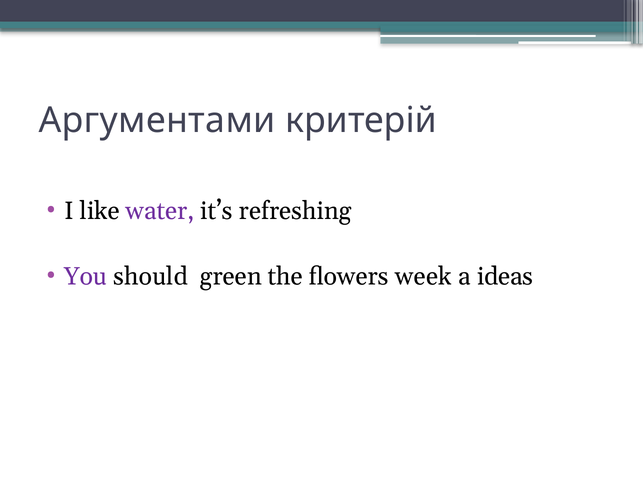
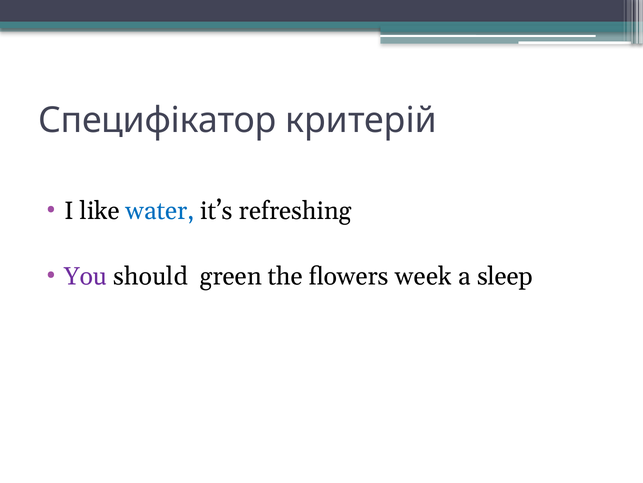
Аргументами: Аргументами -> Специфікатор
water colour: purple -> blue
ideas: ideas -> sleep
